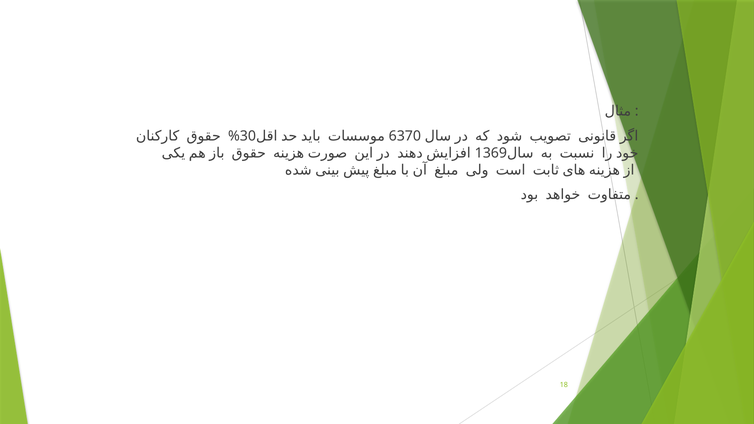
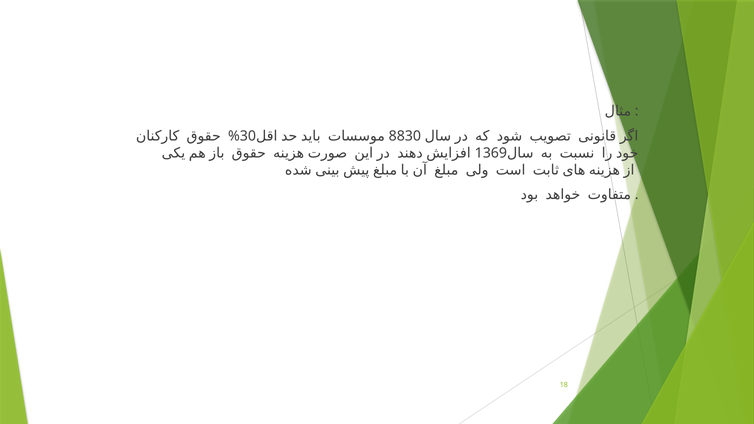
6370: 6370 -> 8830
